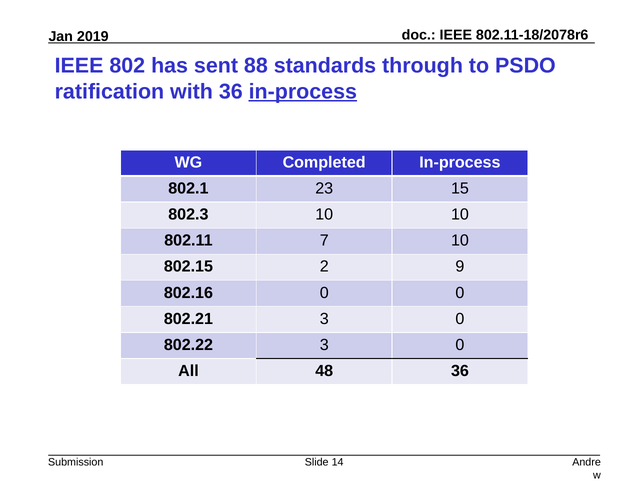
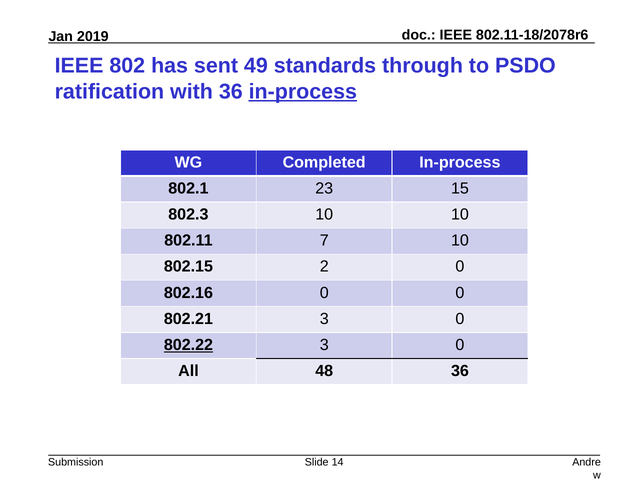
88: 88 -> 49
2 9: 9 -> 0
802.22 underline: none -> present
